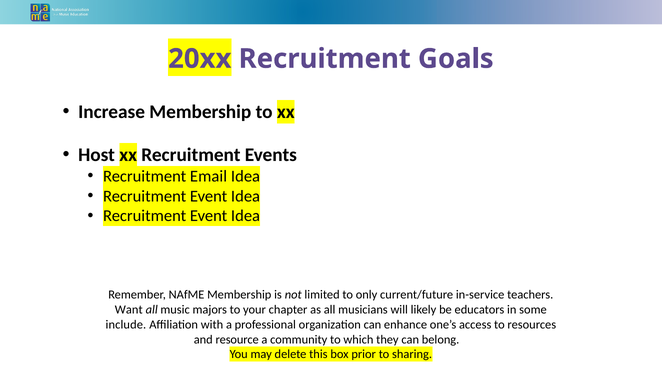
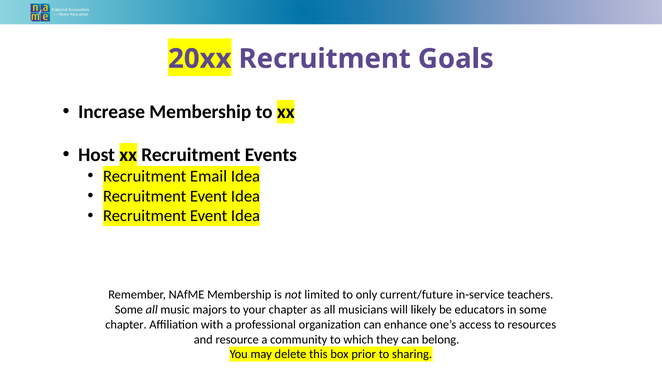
Want at (129, 310): Want -> Some
include at (126, 325): include -> chapter
